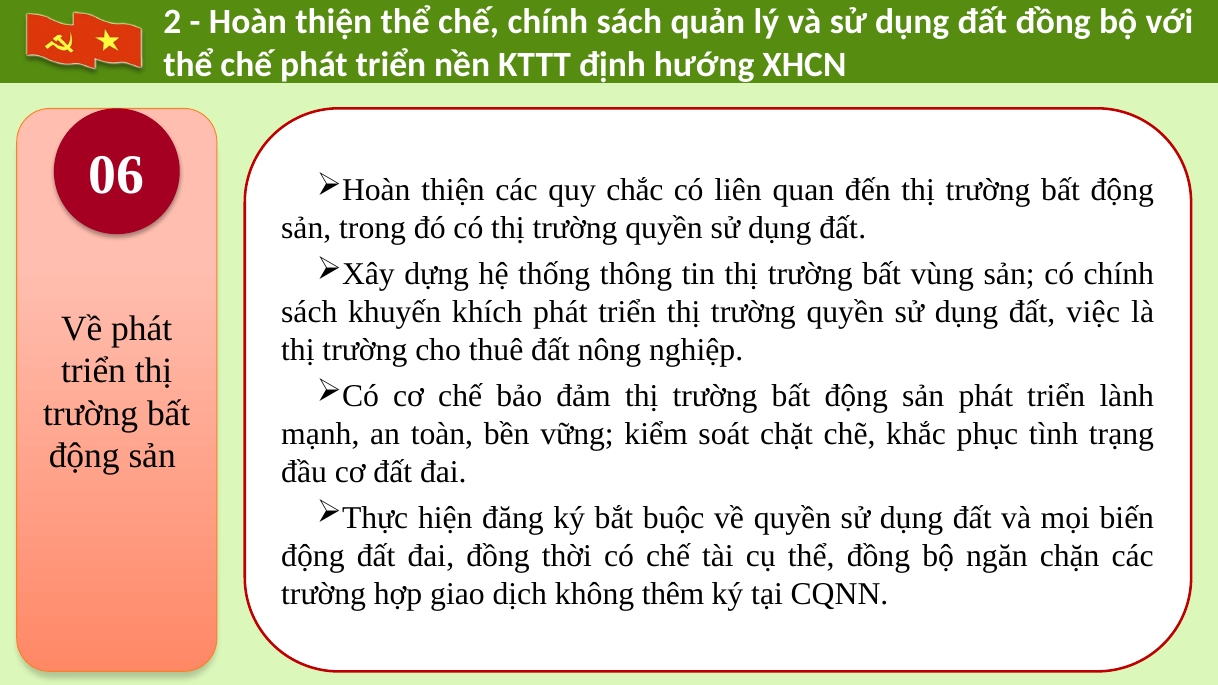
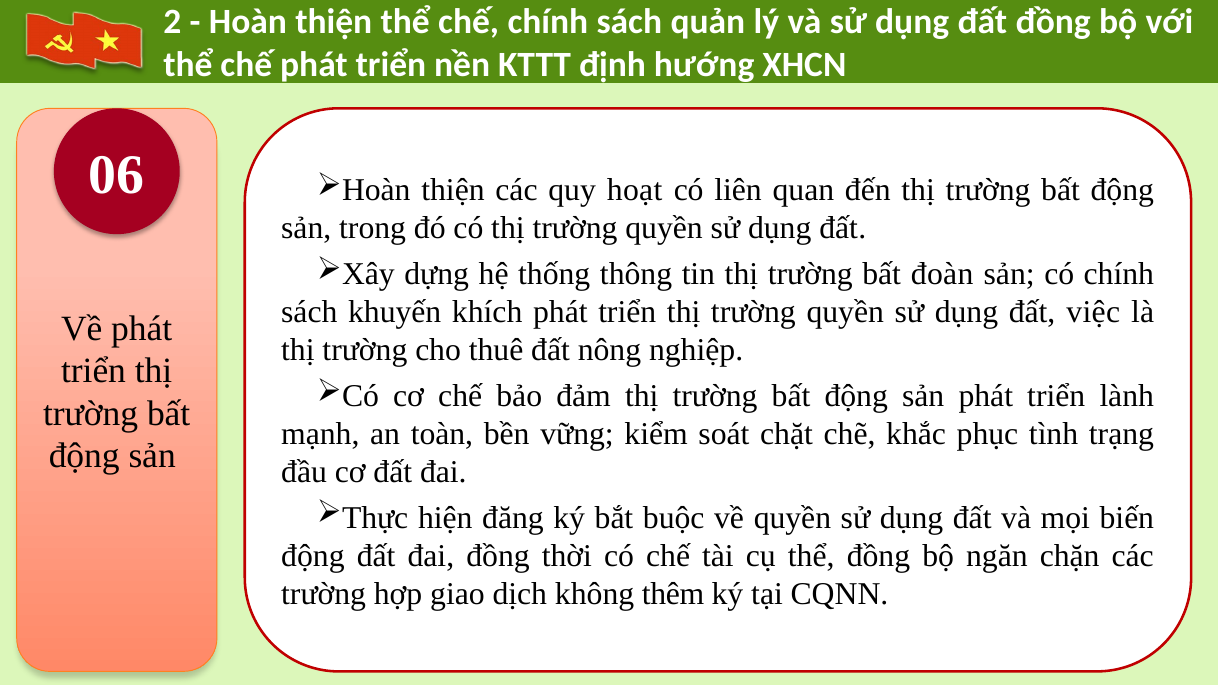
chắc: chắc -> hoạt
vùng: vùng -> đoàn
